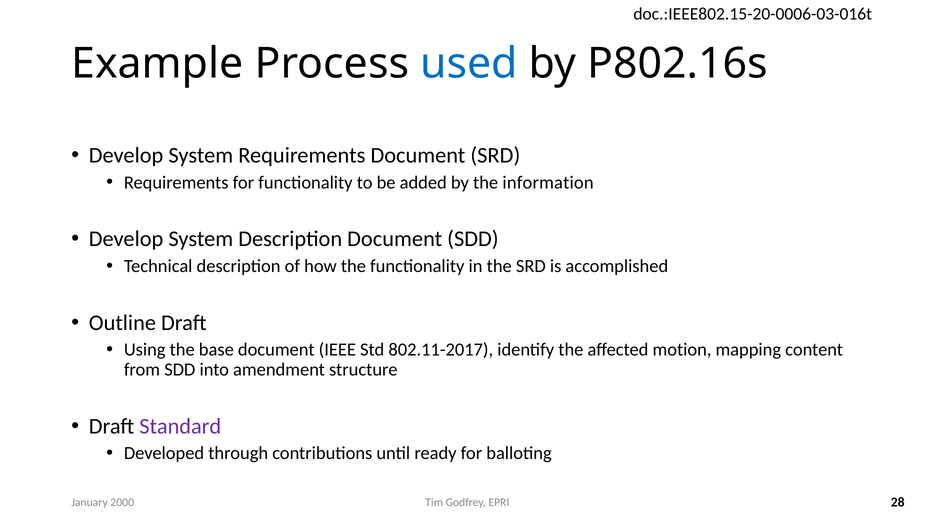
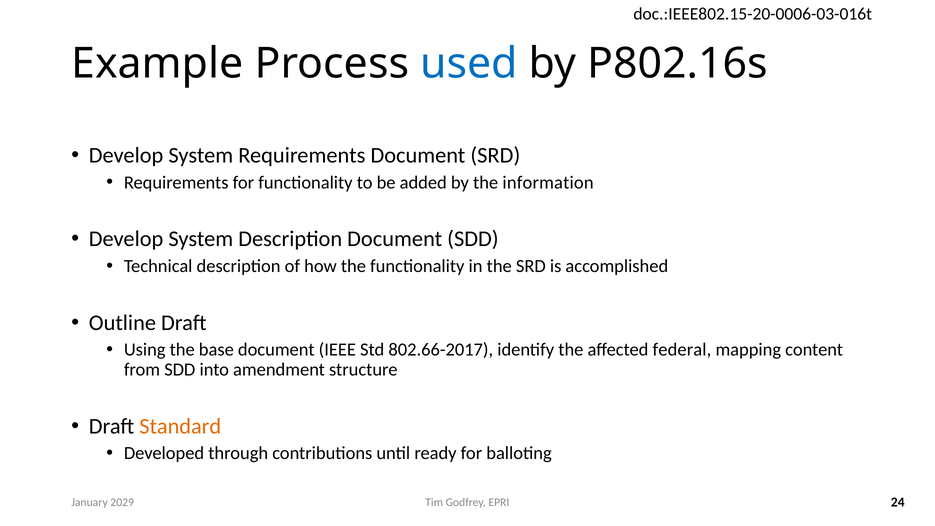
802.11-2017: 802.11-2017 -> 802.66-2017
motion: motion -> federal
Standard colour: purple -> orange
28: 28 -> 24
2000: 2000 -> 2029
